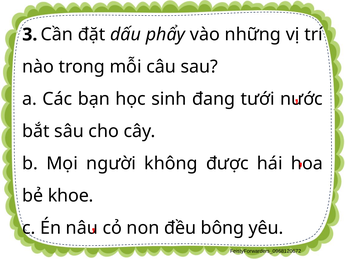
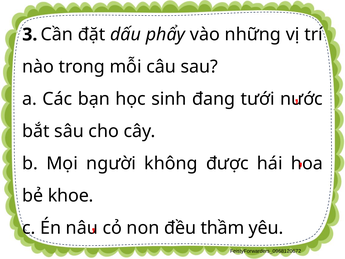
bông: bông -> thầm
